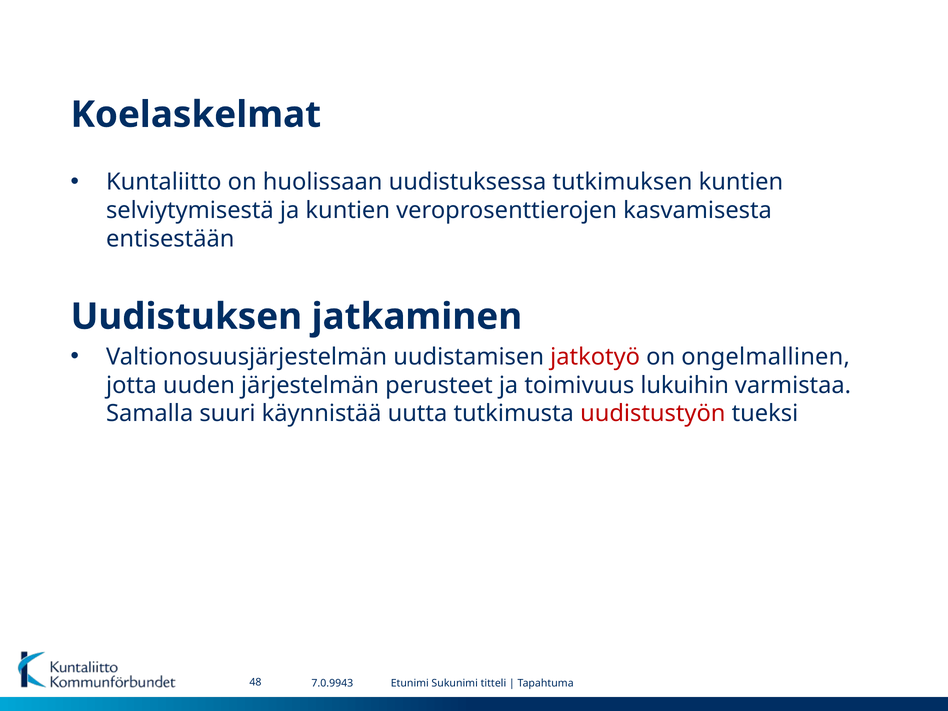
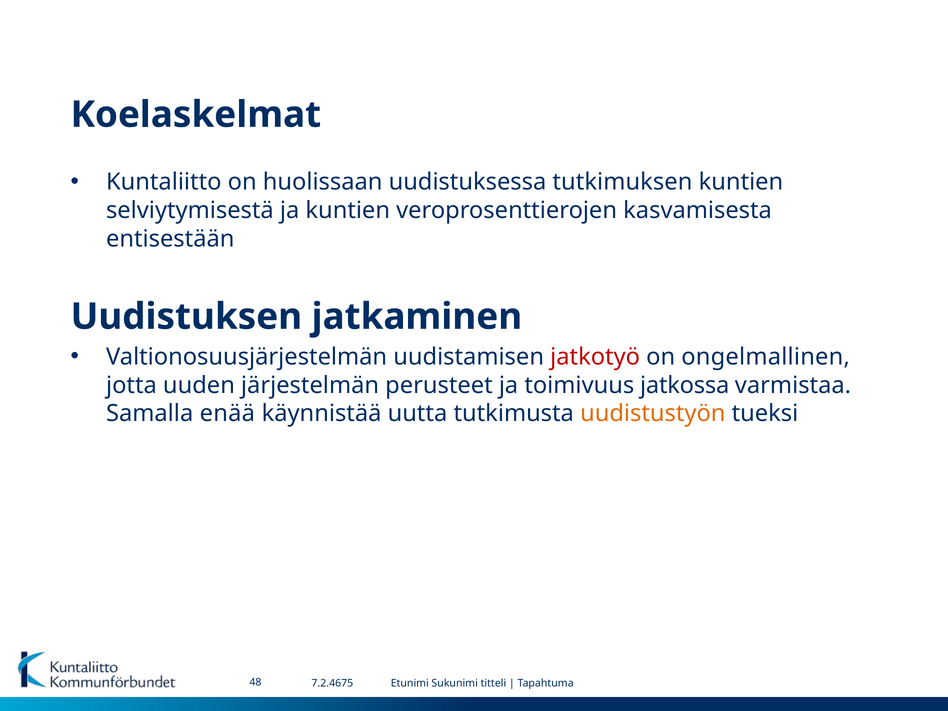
lukuihin: lukuihin -> jatkossa
suuri: suuri -> enää
uudistustyön colour: red -> orange
7.0.9943: 7.0.9943 -> 7.2.4675
